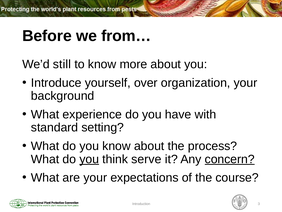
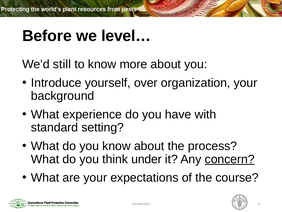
from…: from… -> level…
you at (89, 159) underline: present -> none
serve: serve -> under
